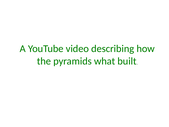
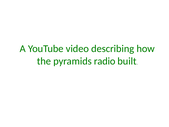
what: what -> radio
